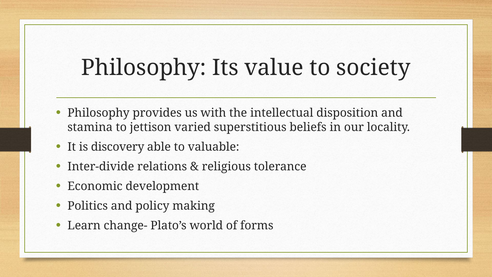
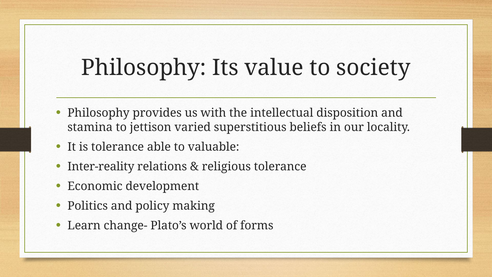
is discovery: discovery -> tolerance
Inter-divide: Inter-divide -> Inter-reality
